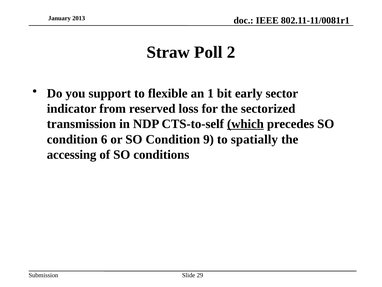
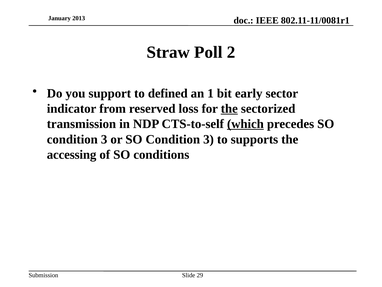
flexible: flexible -> defined
the at (229, 109) underline: none -> present
6 at (104, 139): 6 -> 3
or SO Condition 9: 9 -> 3
spatially: spatially -> supports
